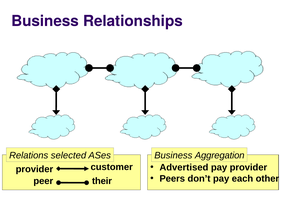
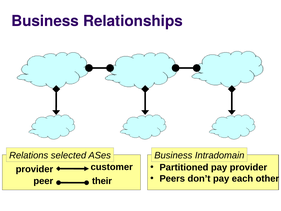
Aggregation: Aggregation -> Intradomain
Advertised: Advertised -> Partitioned
